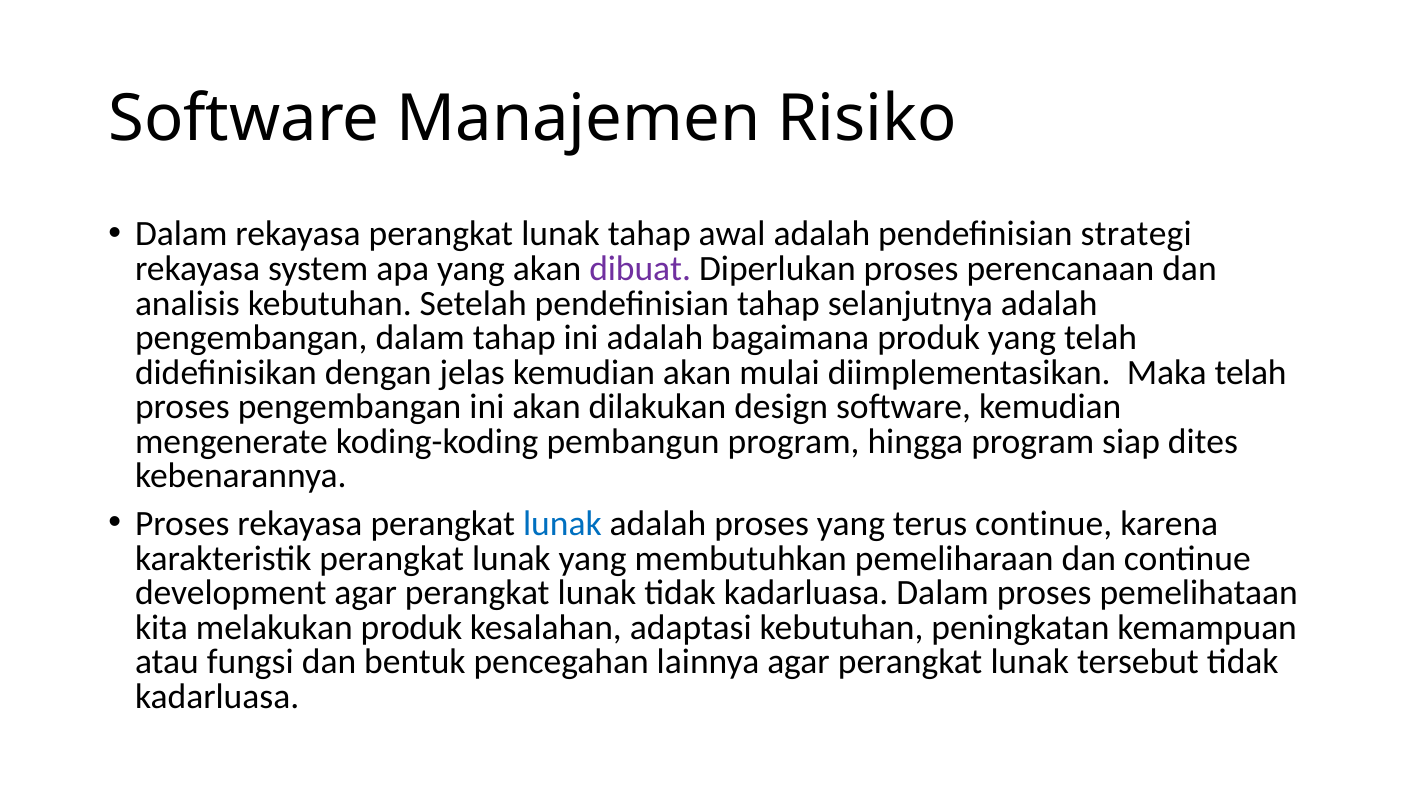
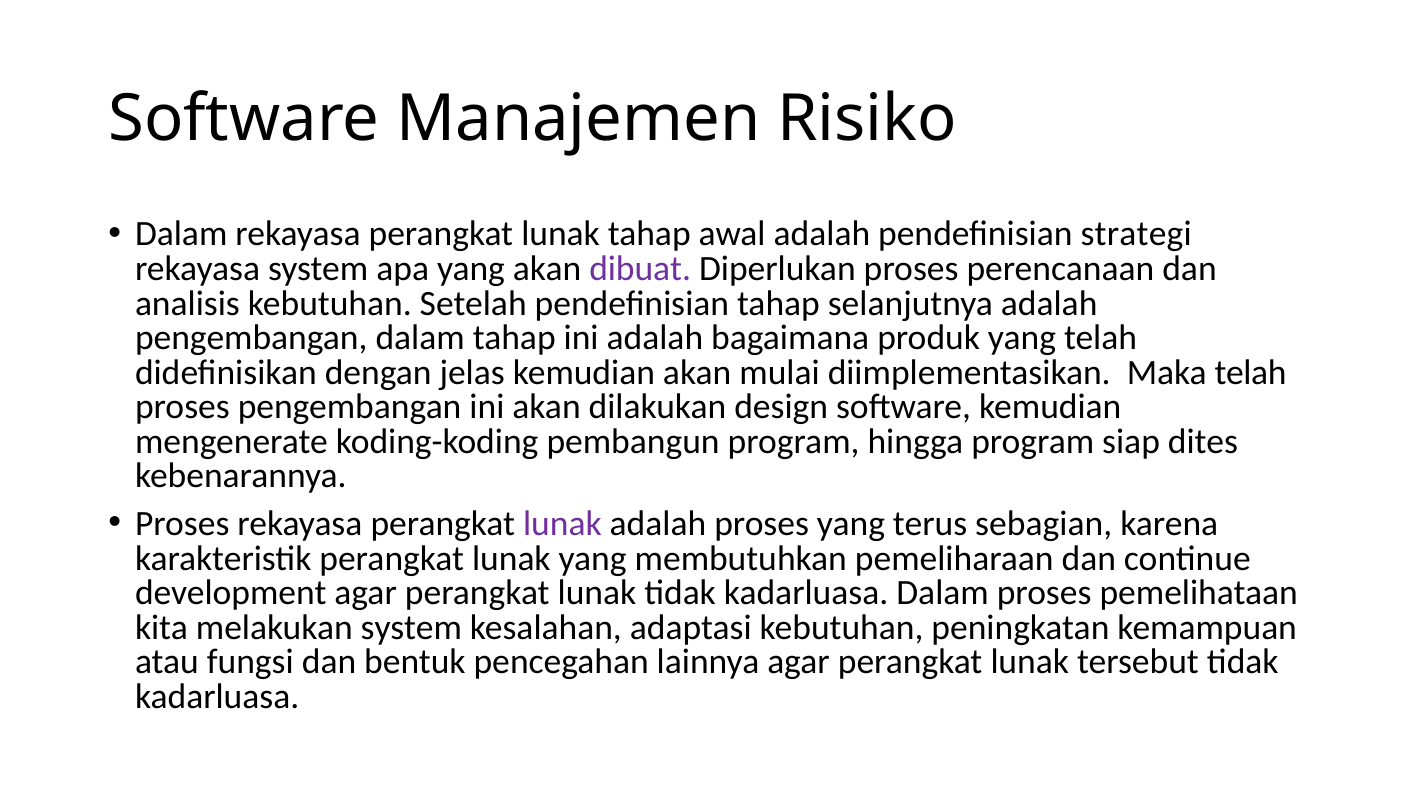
lunak at (562, 524) colour: blue -> purple
terus continue: continue -> sebagian
melakukan produk: produk -> system
